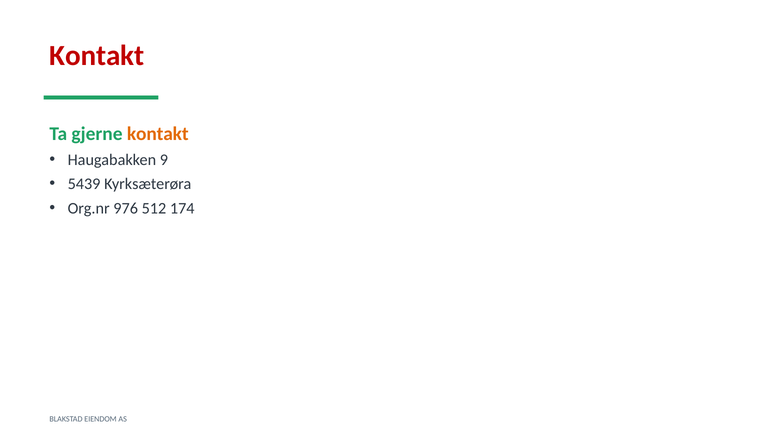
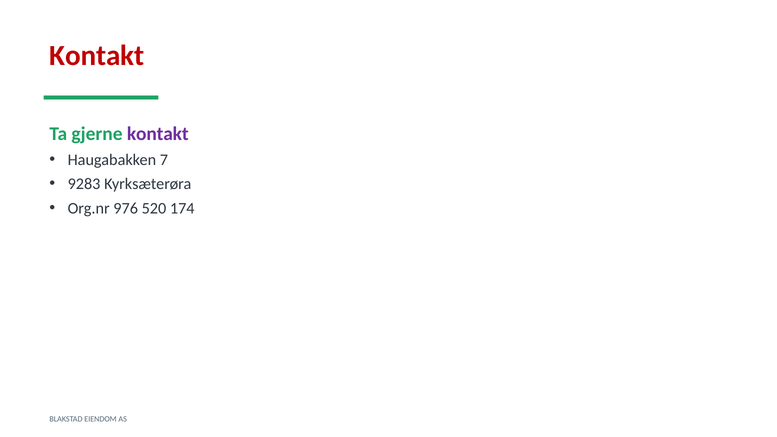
kontakt at (158, 134) colour: orange -> purple
9: 9 -> 7
5439: 5439 -> 9283
512: 512 -> 520
